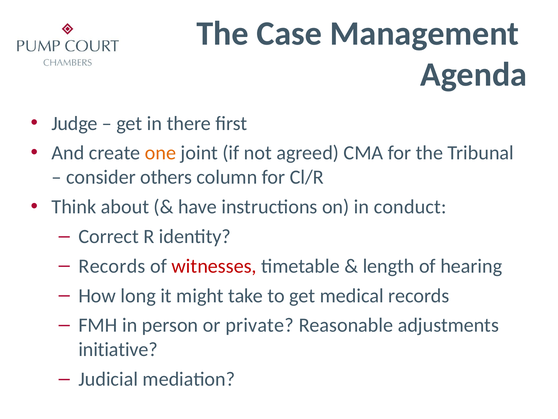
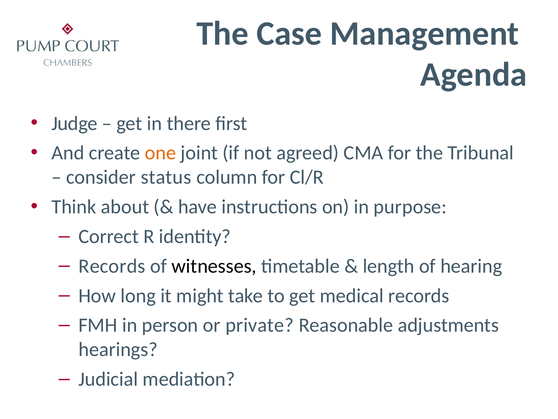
others: others -> status
conduct: conduct -> purpose
witnesses colour: red -> black
initiative: initiative -> hearings
